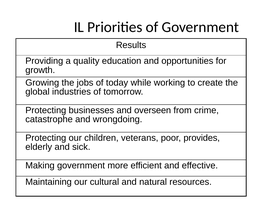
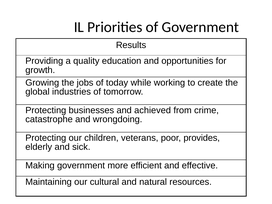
overseen: overseen -> achieved
